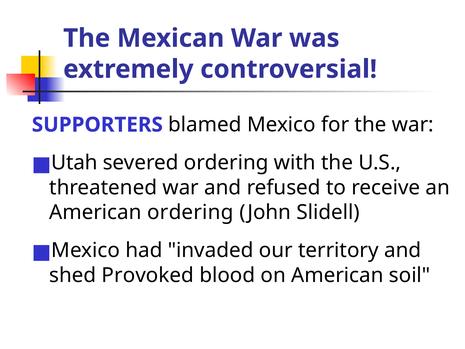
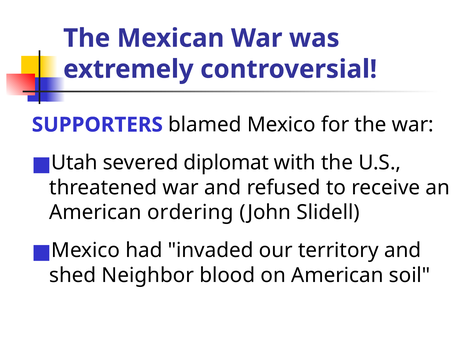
severed ordering: ordering -> diplomat
Provoked: Provoked -> Neighbor
